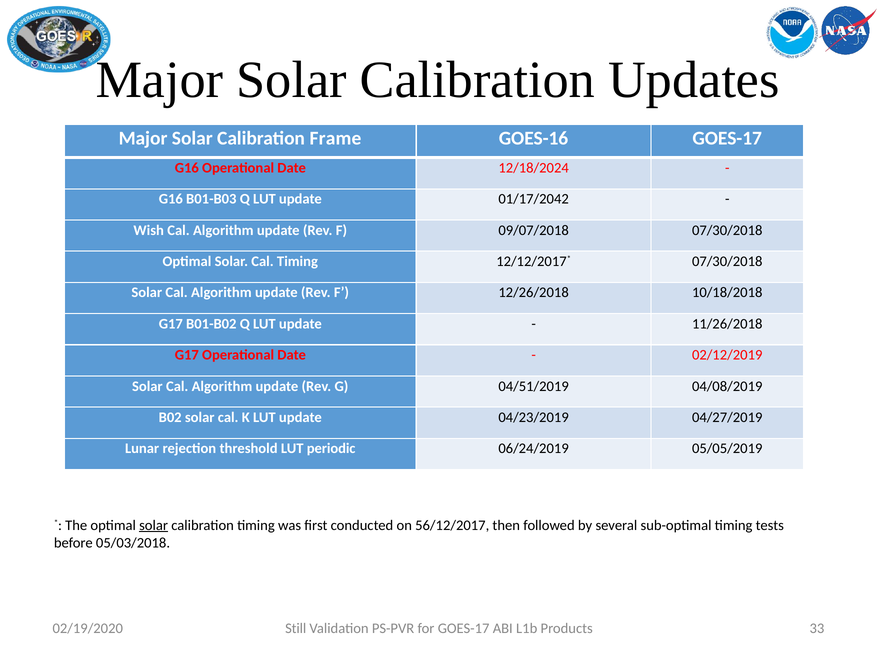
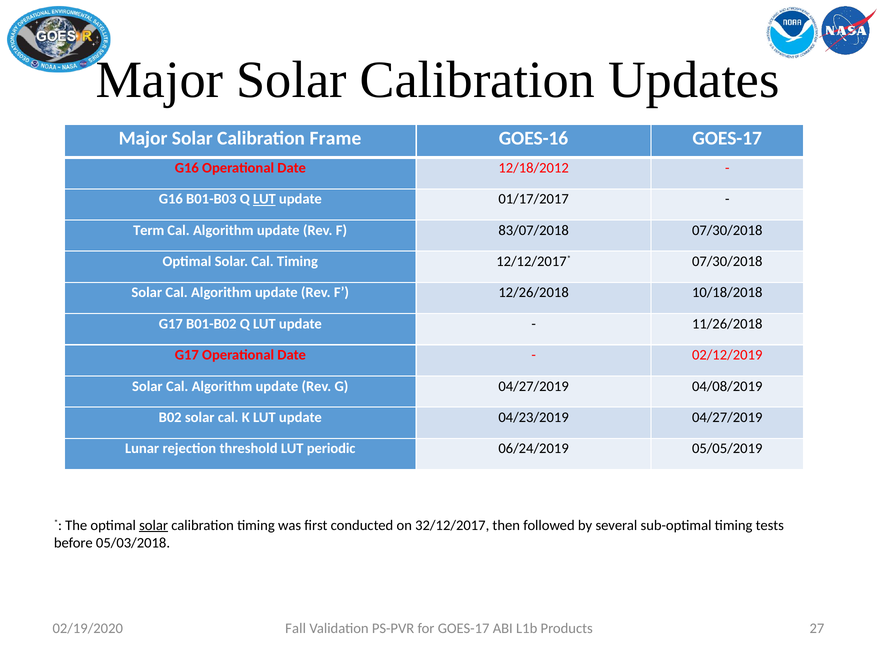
12/18/2024: 12/18/2024 -> 12/18/2012
LUT at (264, 199) underline: none -> present
01/17/2042: 01/17/2042 -> 01/17/2017
Wish: Wish -> Term
09/07/2018: 09/07/2018 -> 83/07/2018
G 04/51/2019: 04/51/2019 -> 04/27/2019
56/12/2017: 56/12/2017 -> 32/12/2017
Still: Still -> Fall
33: 33 -> 27
